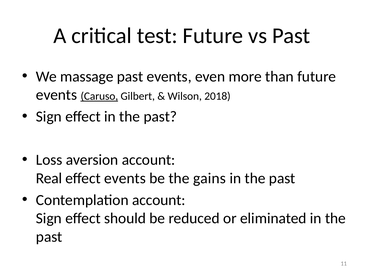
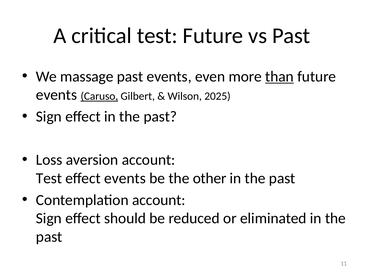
than underline: none -> present
2018: 2018 -> 2025
Real at (49, 179): Real -> Test
gains: gains -> other
